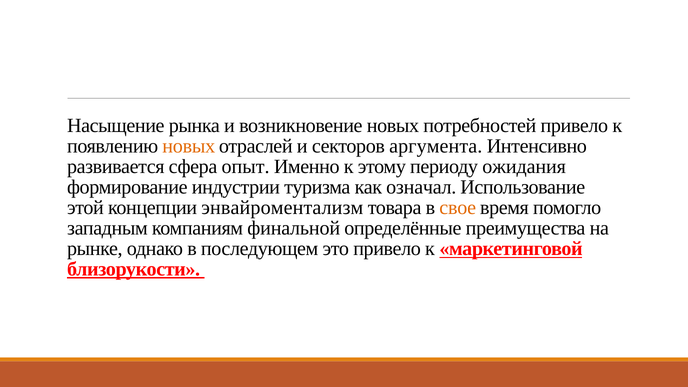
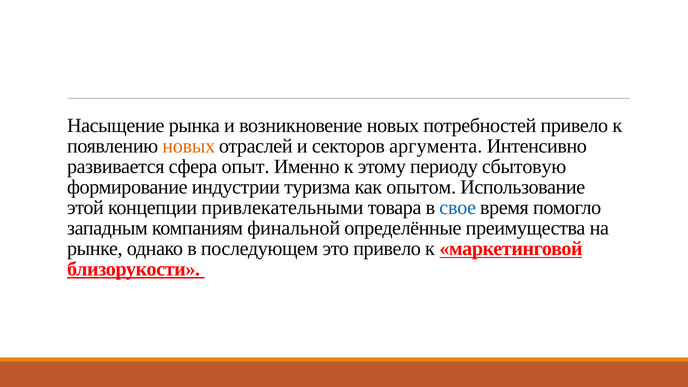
ожидания: ожидания -> сбытовую
означал: означал -> опытом
энвайроментализм: энвайроментализм -> привлекательными
свое colour: orange -> blue
